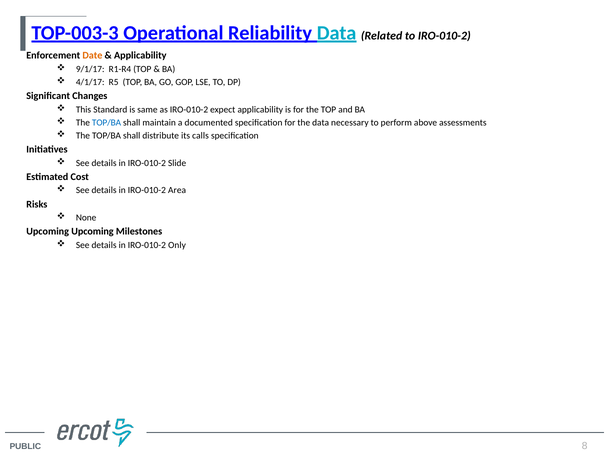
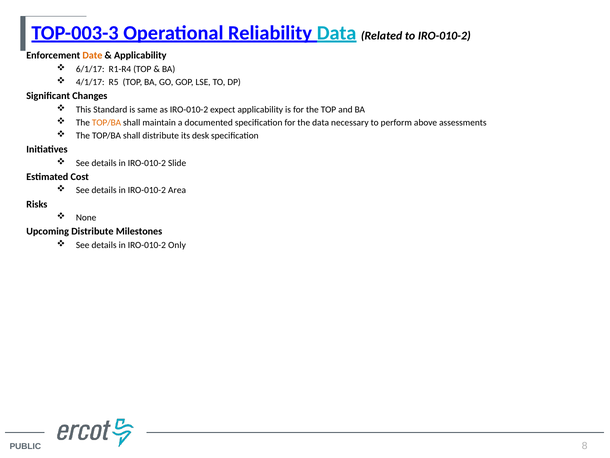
9/1/17: 9/1/17 -> 6/1/17
TOP/BA at (107, 123) colour: blue -> orange
calls: calls -> desk
Upcoming Upcoming: Upcoming -> Distribute
